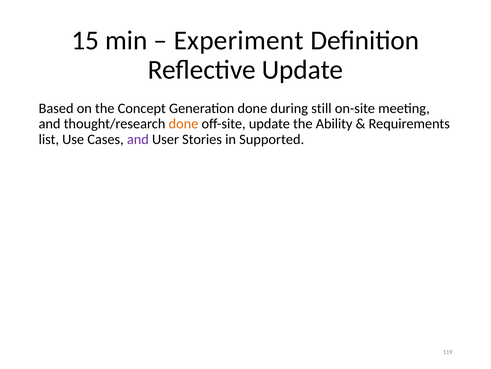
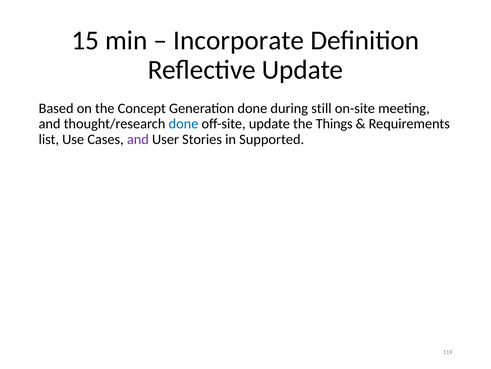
Experiment: Experiment -> Incorporate
done at (183, 124) colour: orange -> blue
Ability: Ability -> Things
